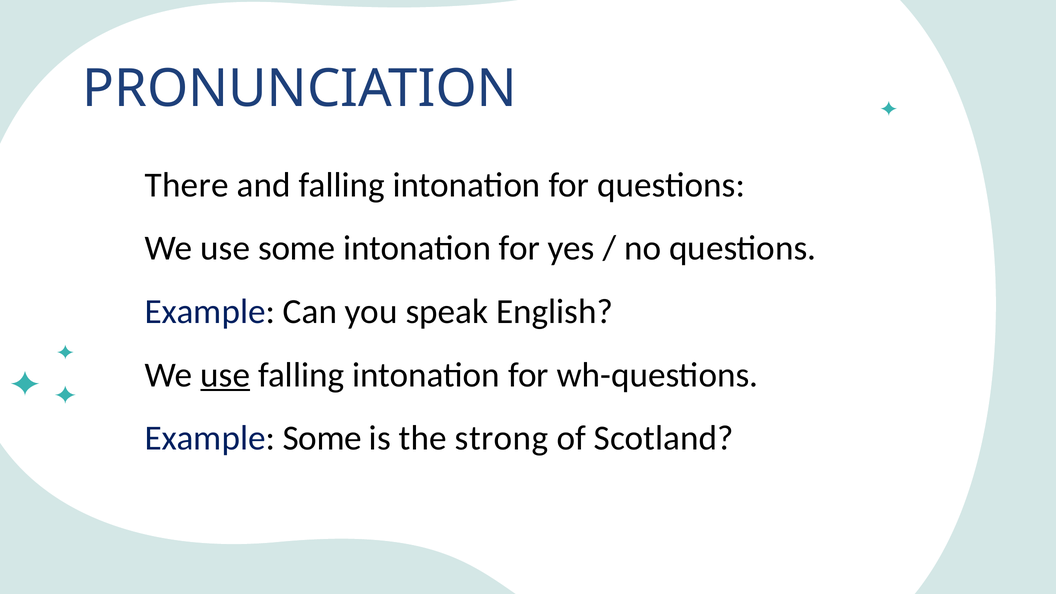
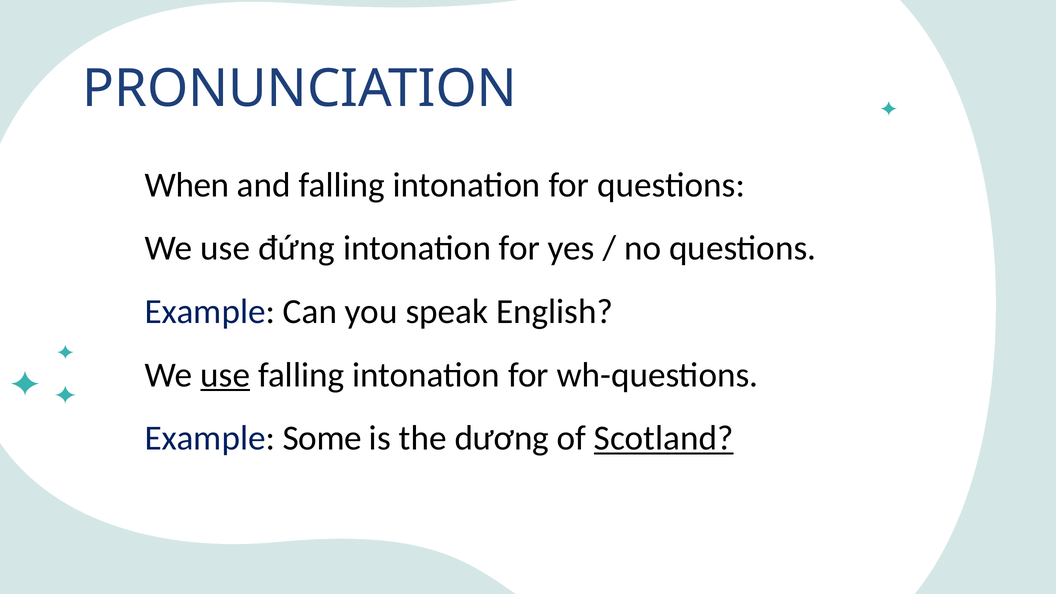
There: There -> When
use some: some -> đứng
strong: strong -> dương
Scotland underline: none -> present
